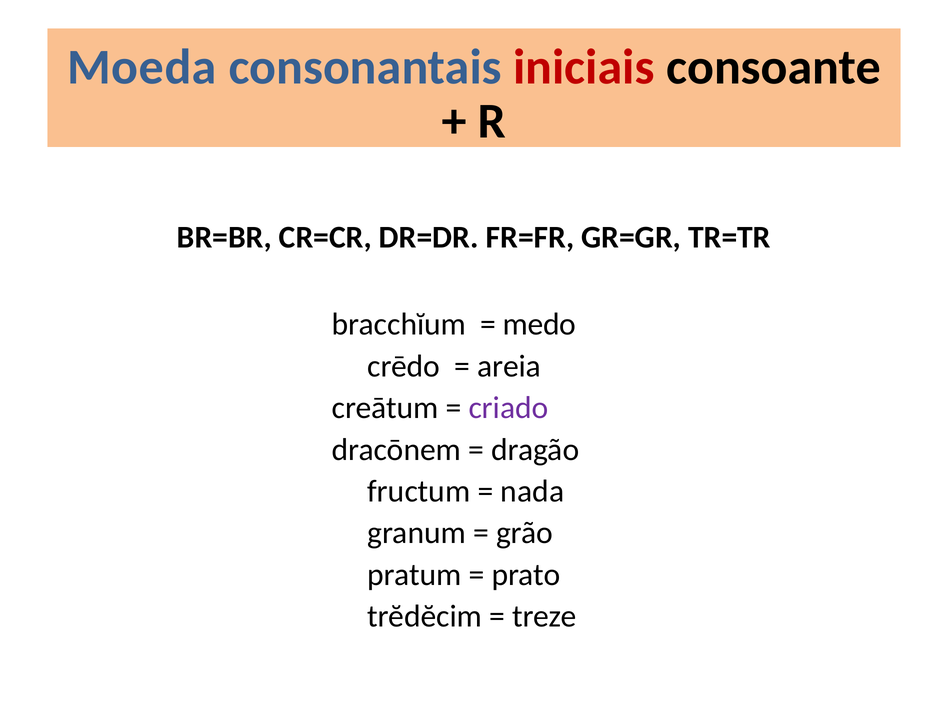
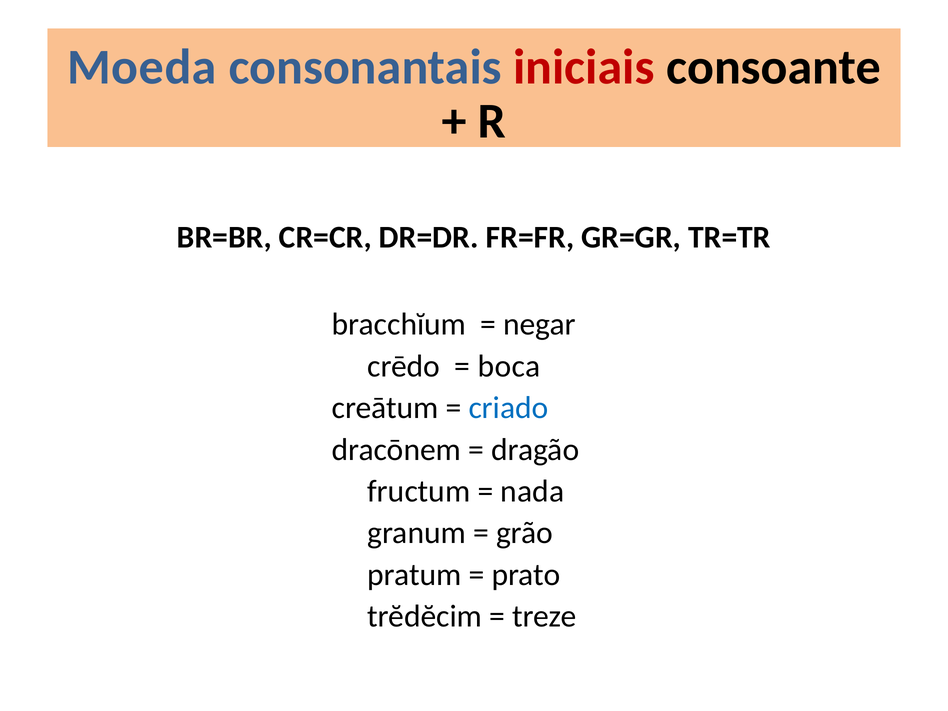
medo: medo -> negar
areia: areia -> boca
criado colour: purple -> blue
